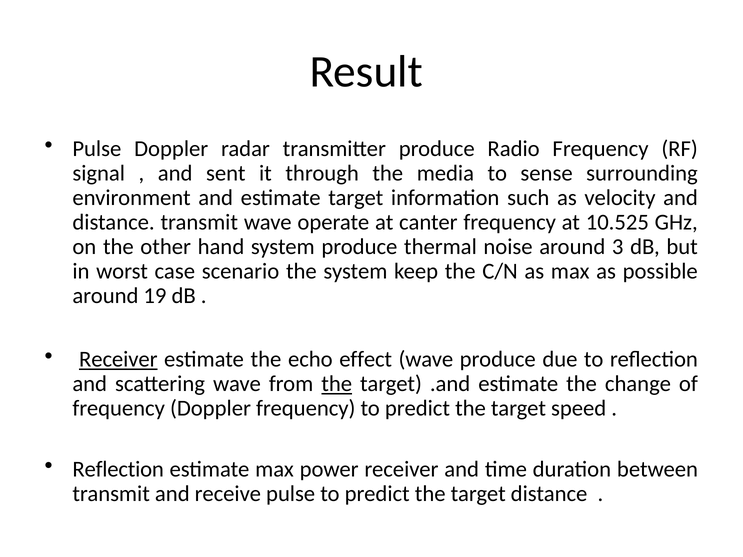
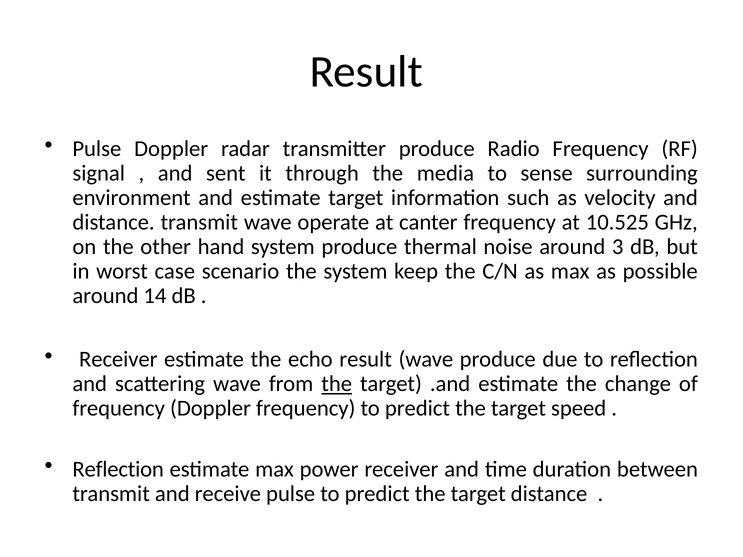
19: 19 -> 14
Receiver at (118, 360) underline: present -> none
echo effect: effect -> result
